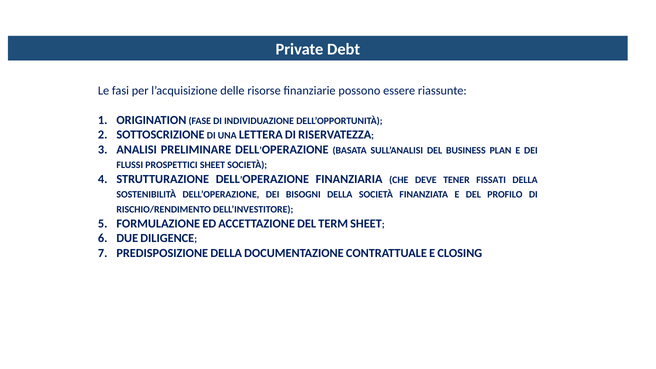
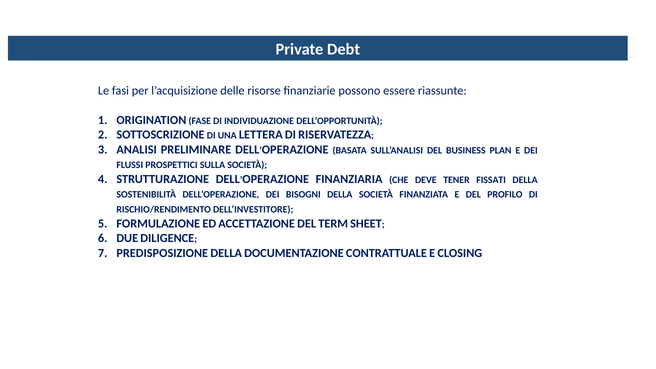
PROSPETTICI SHEET: SHEET -> SULLA
